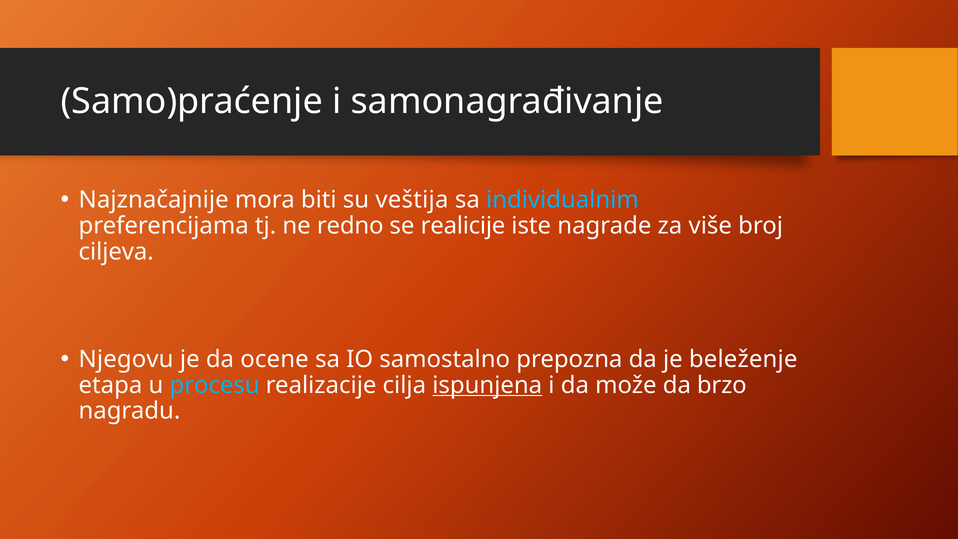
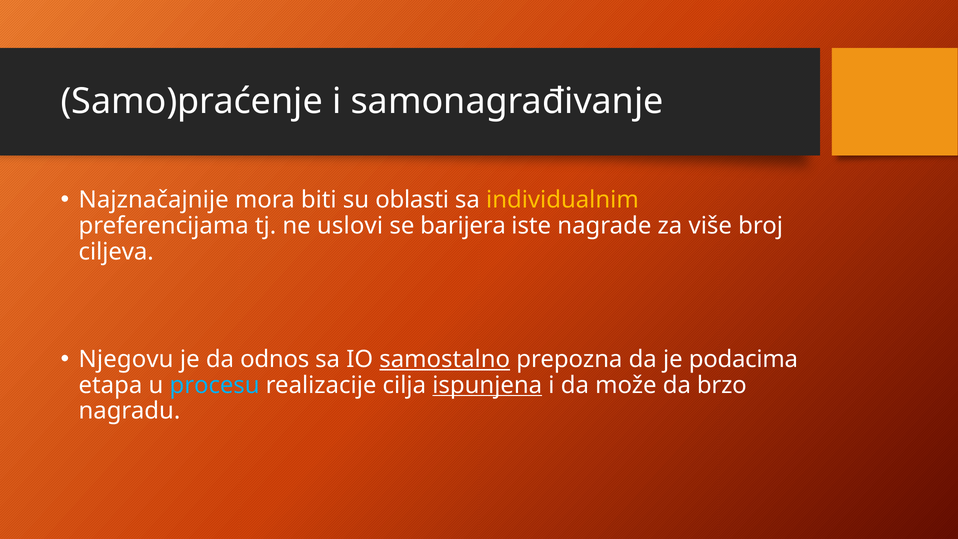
veštija: veštija -> oblasti
individualnim colour: light blue -> yellow
redno: redno -> uslovi
realicije: realicije -> barijera
ocene: ocene -> odnos
samostalno underline: none -> present
beleženje: beleženje -> podacima
